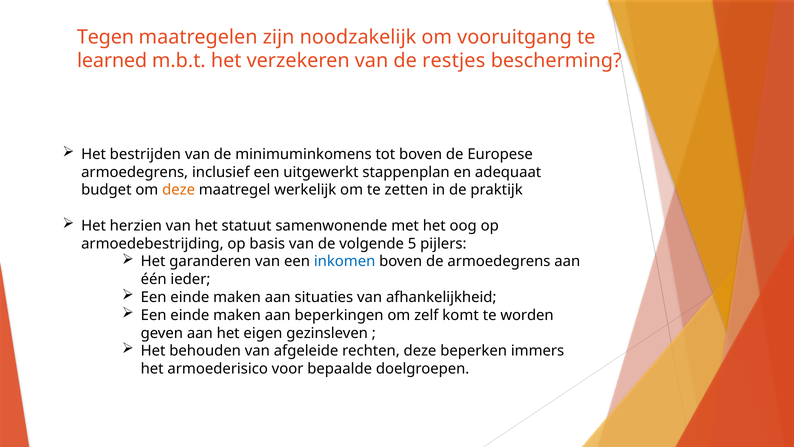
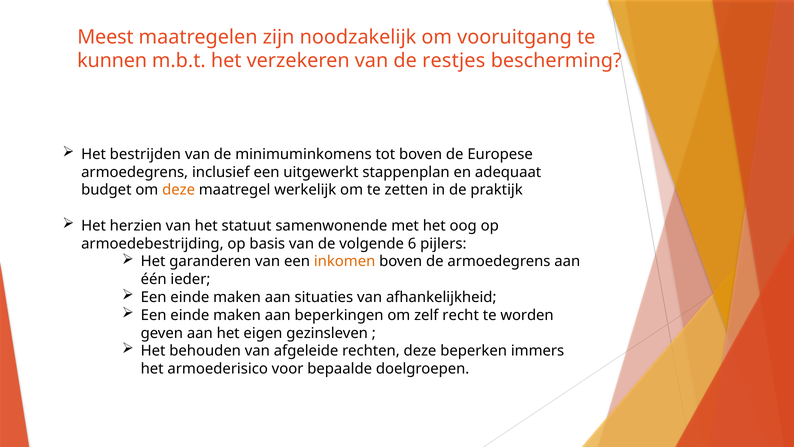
Tegen: Tegen -> Meest
learned: learned -> kunnen
5: 5 -> 6
inkomen colour: blue -> orange
komt: komt -> recht
